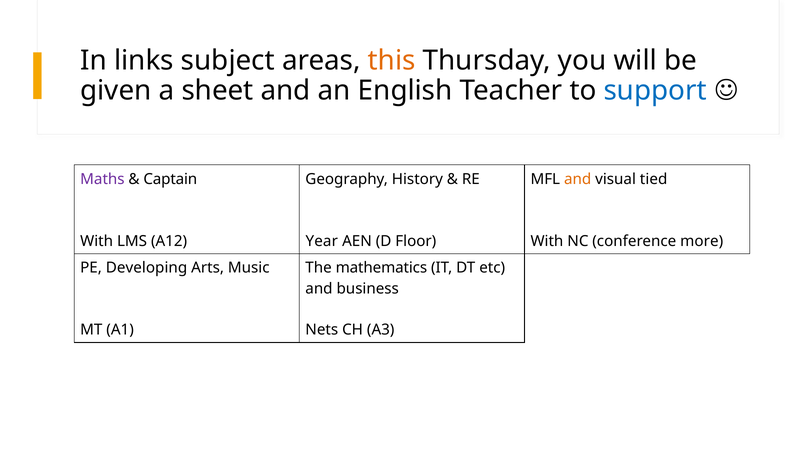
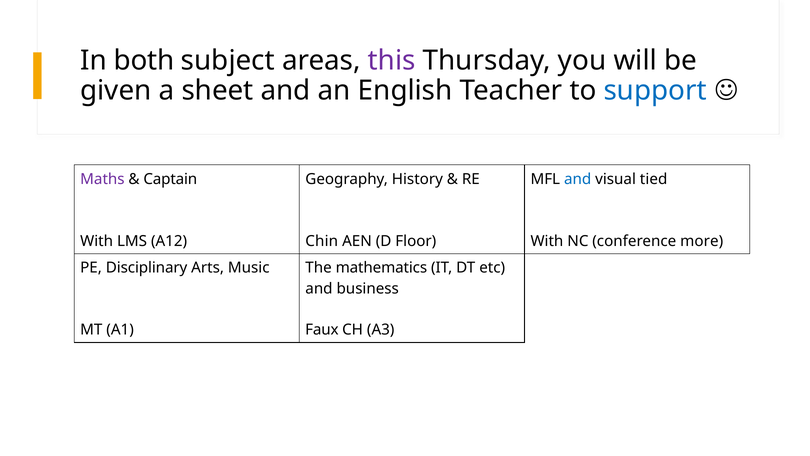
links: links -> both
this colour: orange -> purple
and at (578, 179) colour: orange -> blue
Year: Year -> Chin
Developing: Developing -> Disciplinary
Nets: Nets -> Faux
